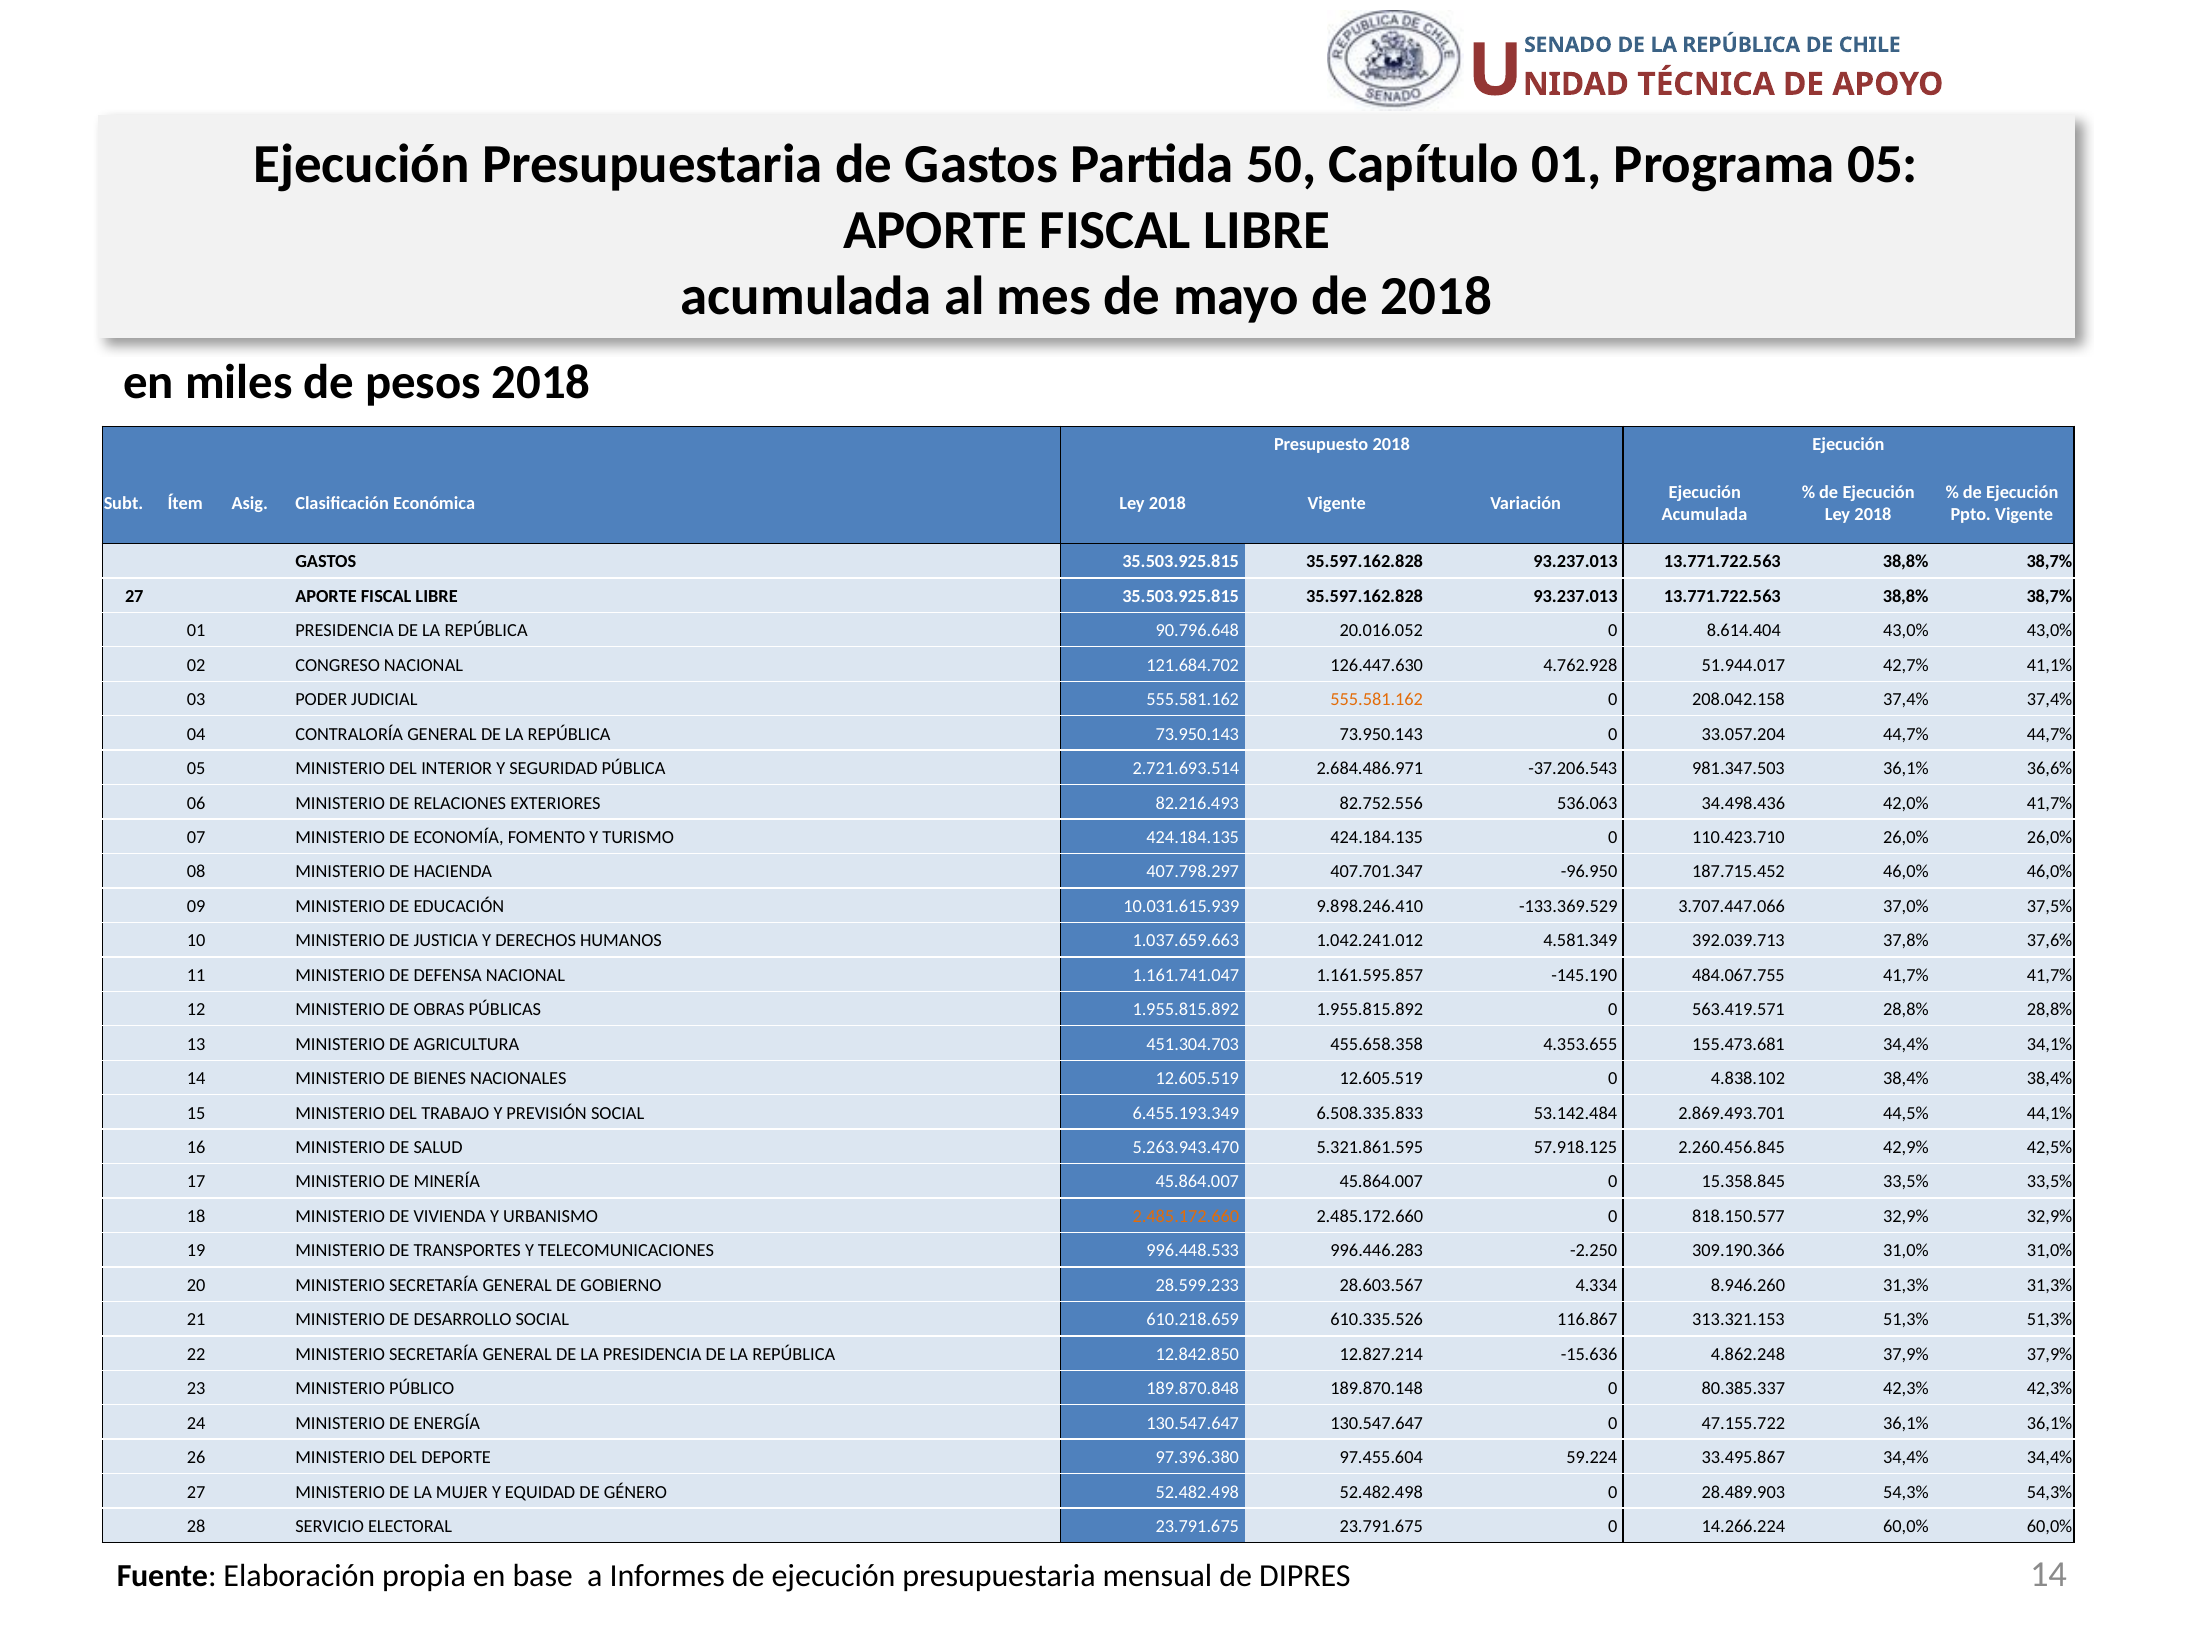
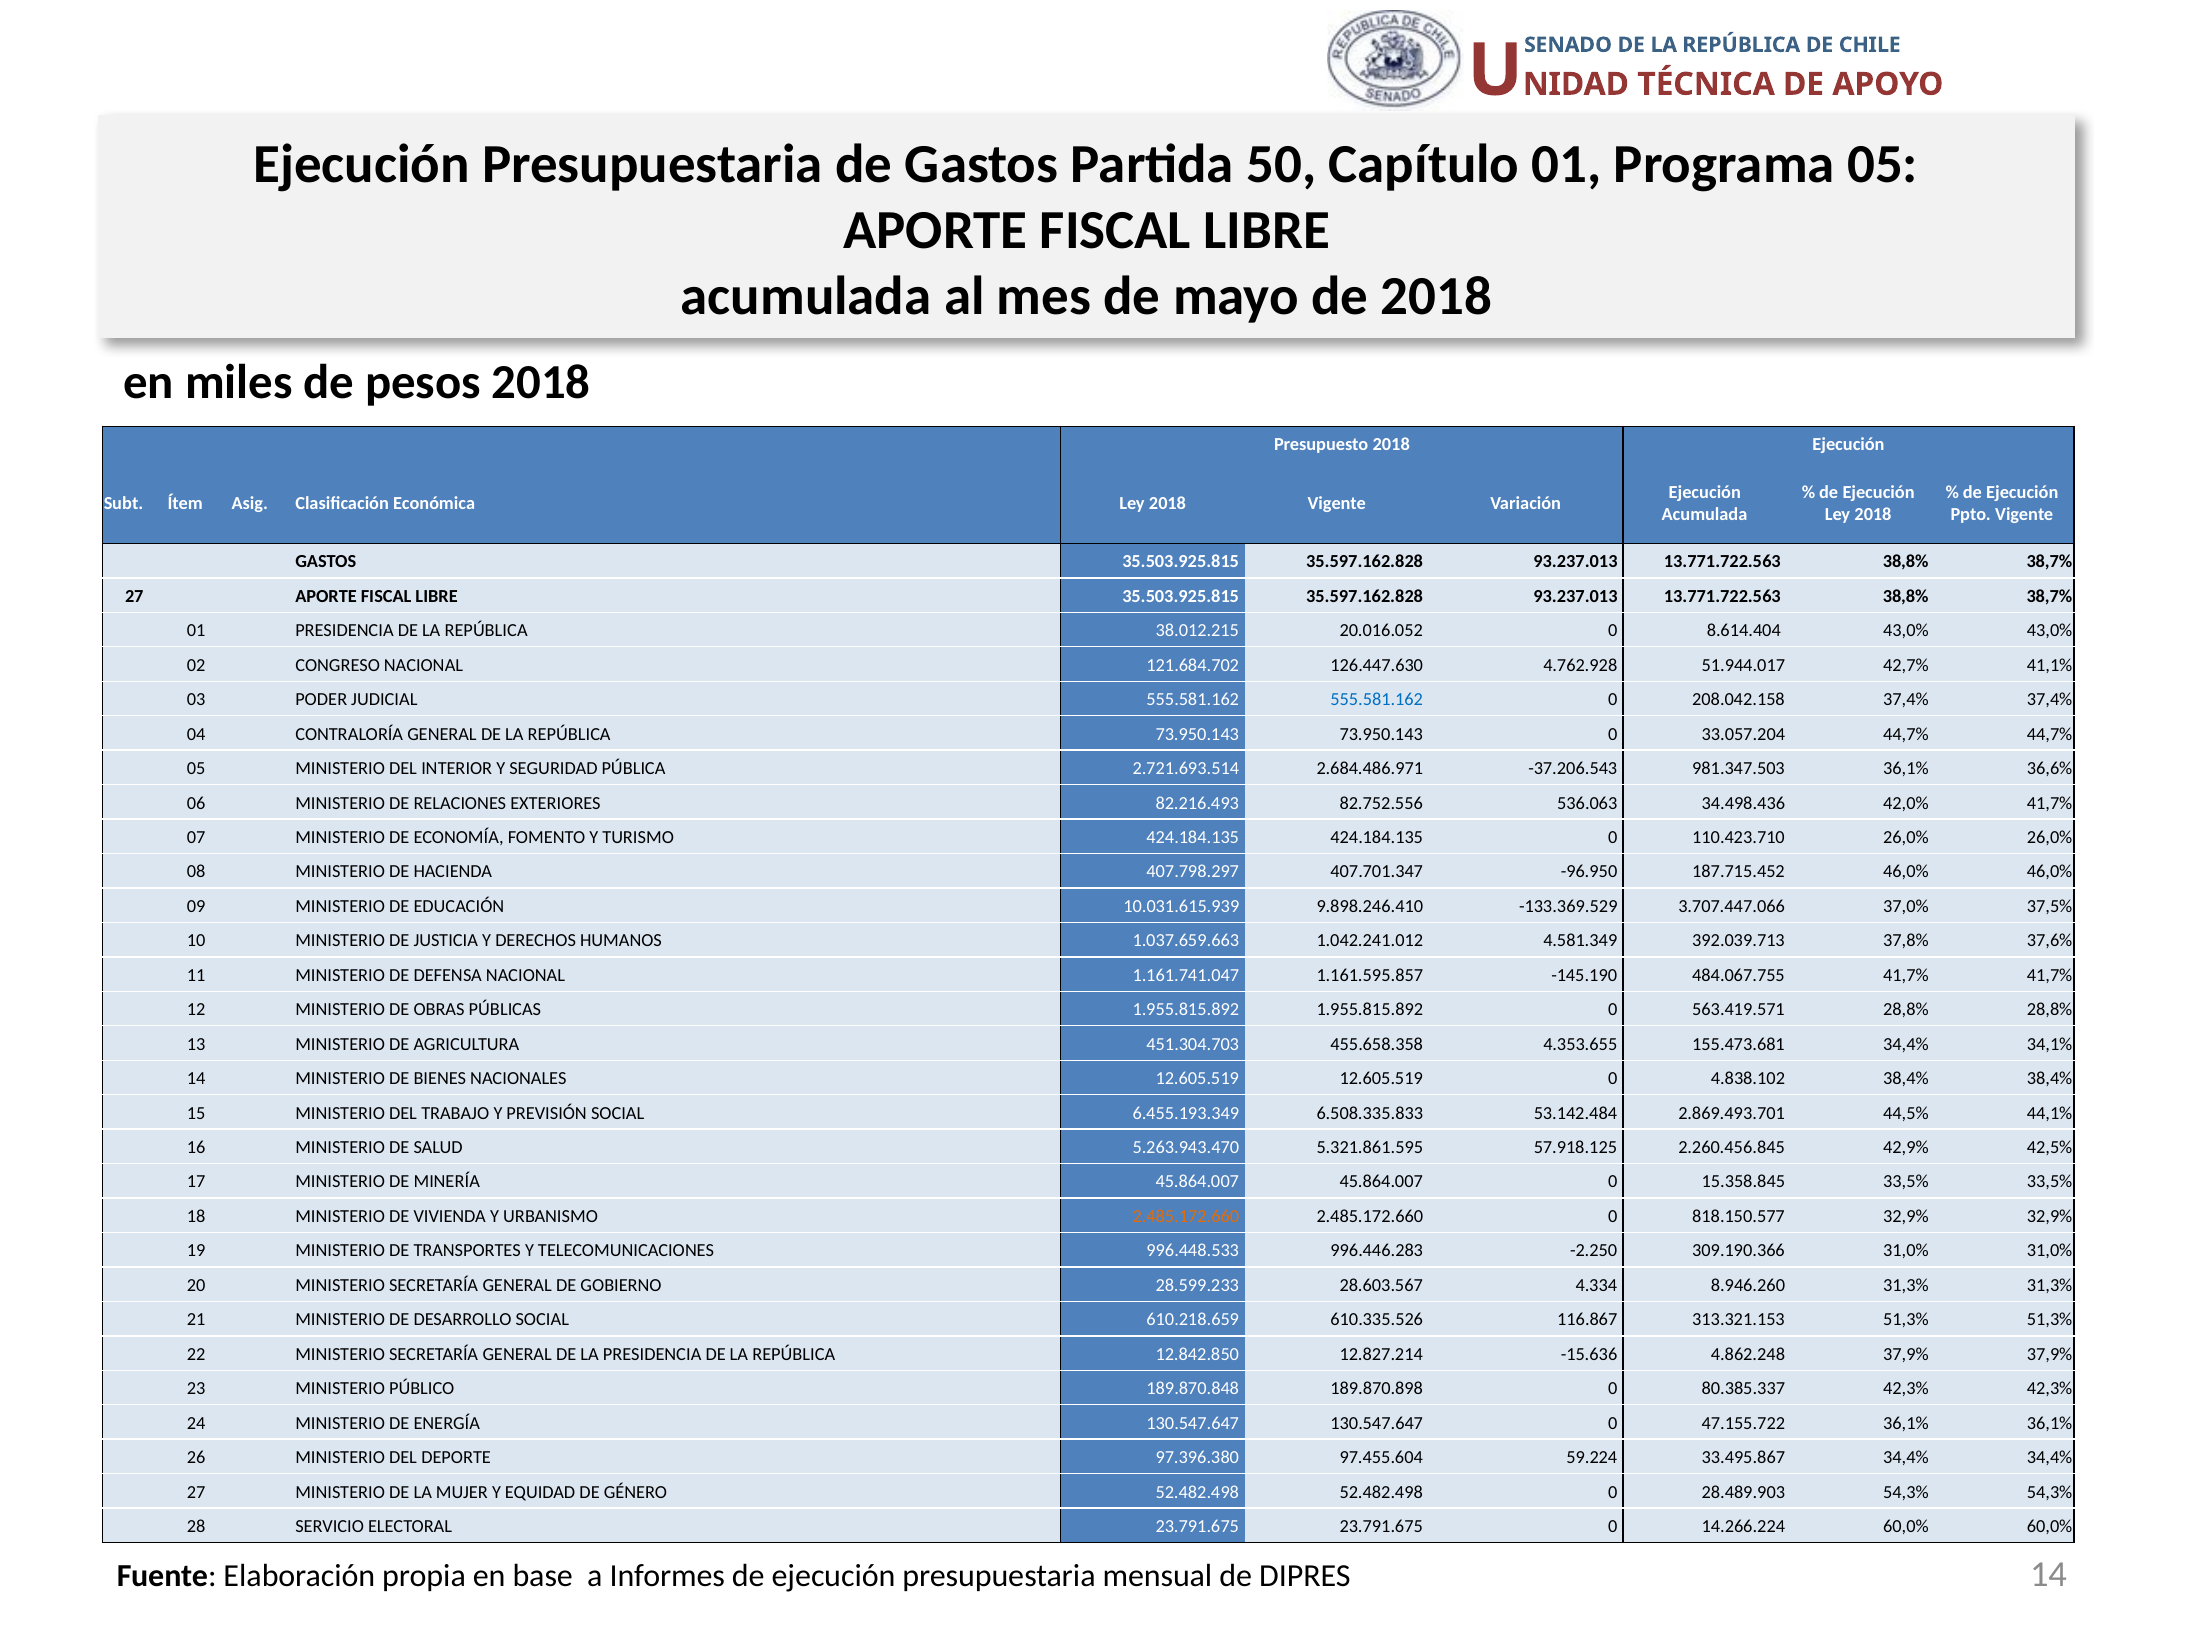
90.796.648: 90.796.648 -> 38.012.215
555.581.162 at (1377, 700) colour: orange -> blue
189.870.148: 189.870.148 -> 189.870.898
